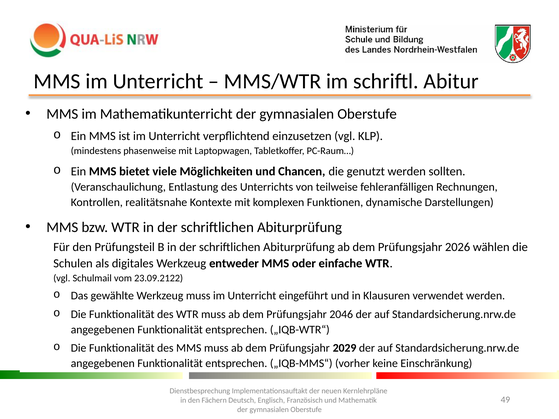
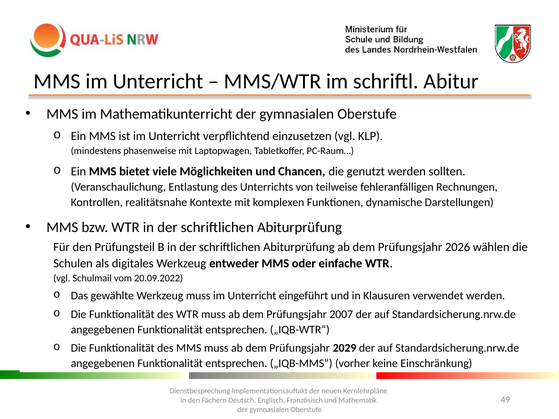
23.09.2122: 23.09.2122 -> 20.09.2022
2046: 2046 -> 2007
